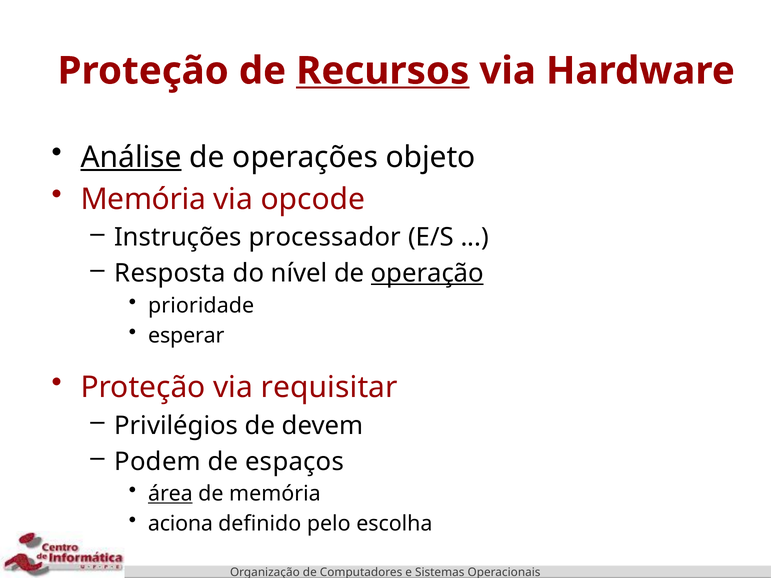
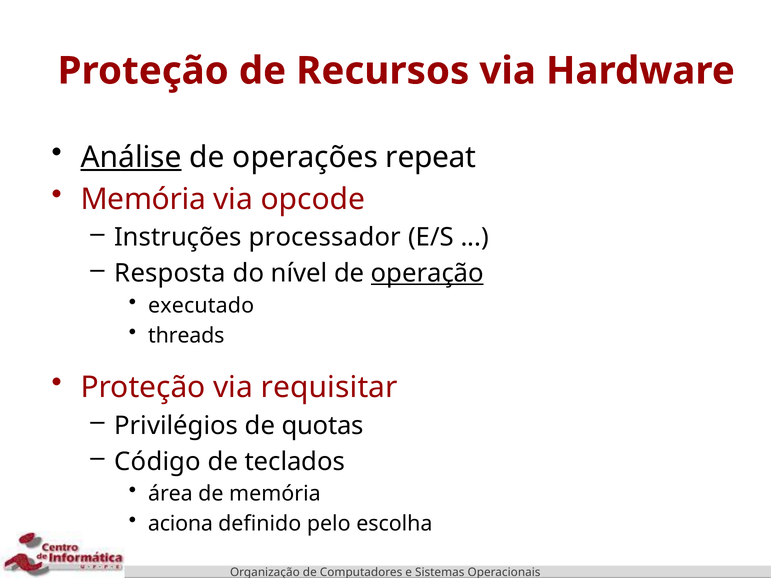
Recursos underline: present -> none
objeto: objeto -> repeat
prioridade: prioridade -> executado
esperar: esperar -> threads
devem: devem -> quotas
Podem: Podem -> Código
espaços: espaços -> teclados
área underline: present -> none
